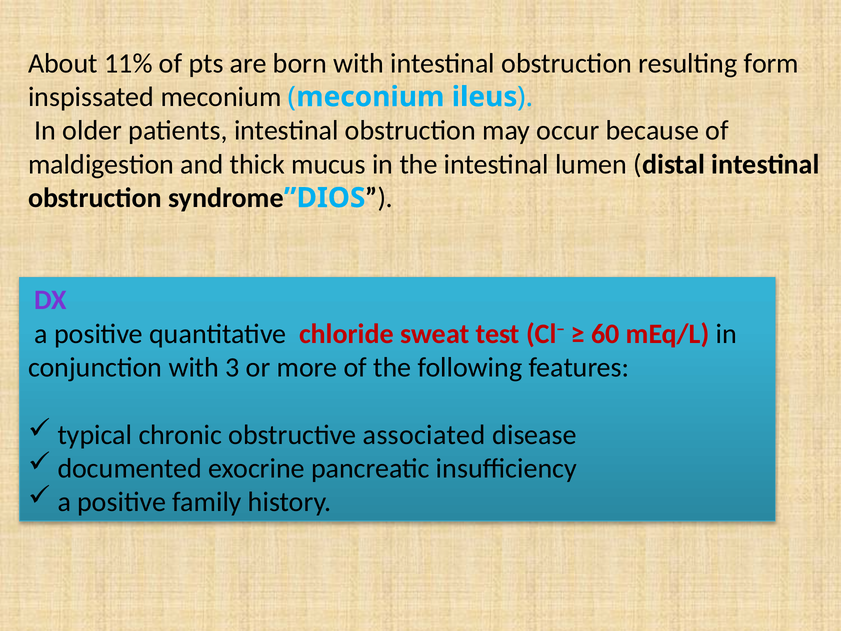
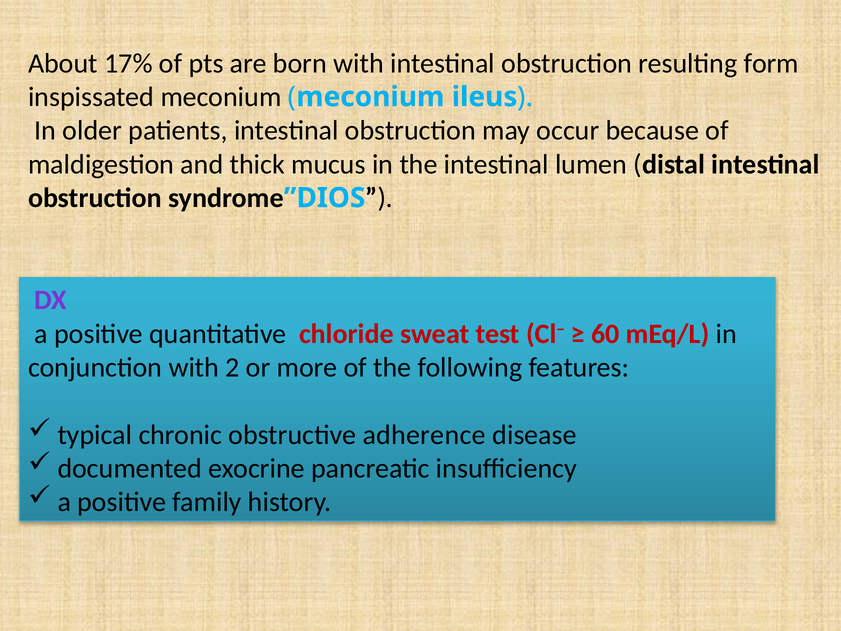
11%: 11% -> 17%
3: 3 -> 2
associated: associated -> adherence
